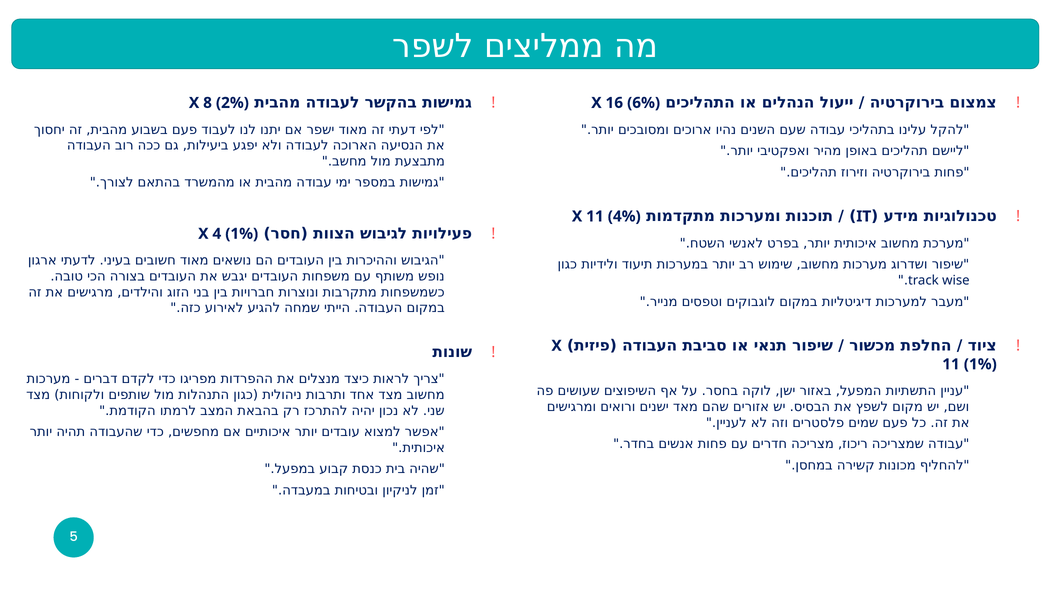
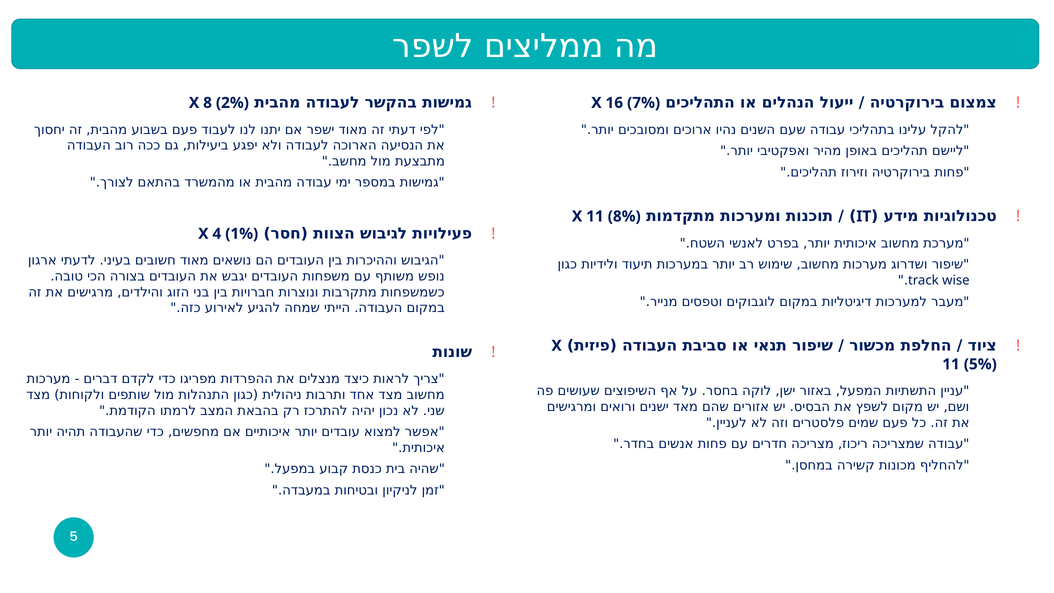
6%: 6% -> 7%
4%: 4% -> 8%
11 1%: 1% -> 5%
